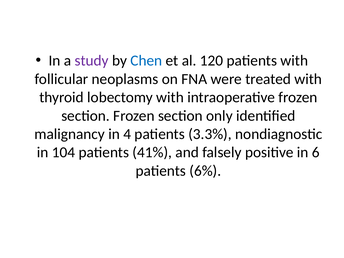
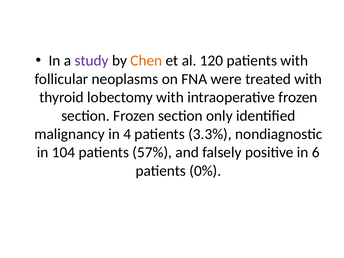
Chen colour: blue -> orange
41%: 41% -> 57%
6%: 6% -> 0%
